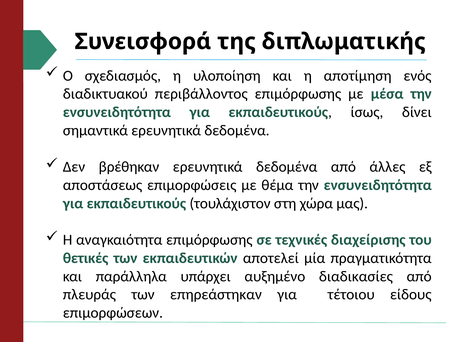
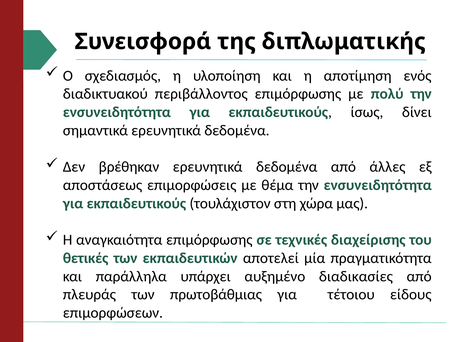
μέσα: μέσα -> πολύ
επηρεάστηκαν: επηρεάστηκαν -> πρωτοβάθμιας
